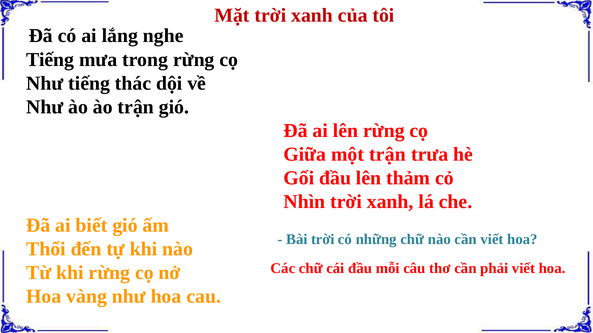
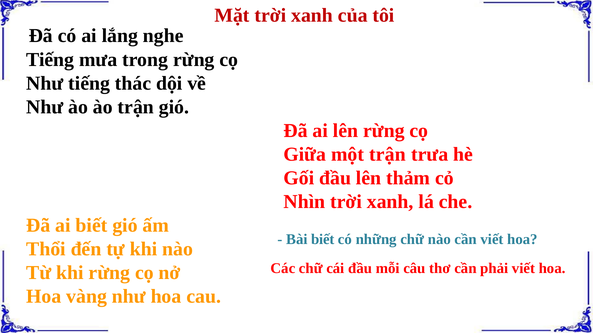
Bài trời: trời -> biết
